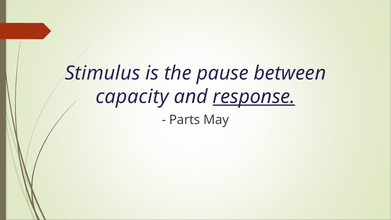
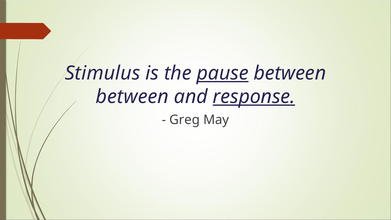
pause underline: none -> present
capacity at (132, 97): capacity -> between
Parts: Parts -> Greg
